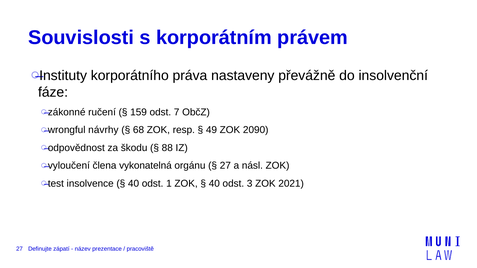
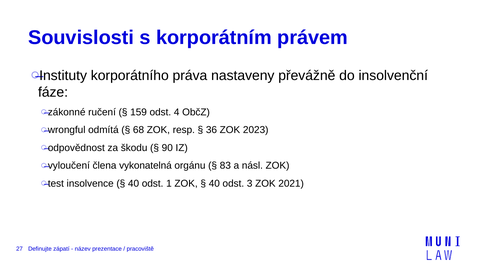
7: 7 -> 4
návrhy: návrhy -> odmítá
49: 49 -> 36
2090: 2090 -> 2023
88: 88 -> 90
27 at (225, 166): 27 -> 83
